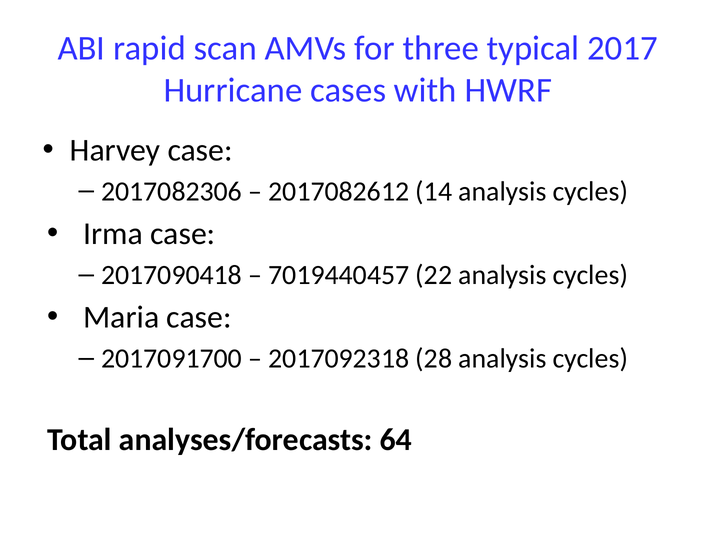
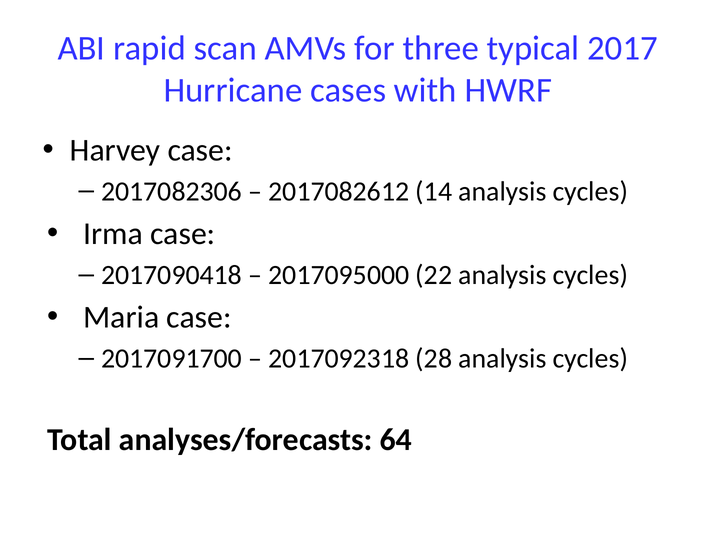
7019440457: 7019440457 -> 2017095000
